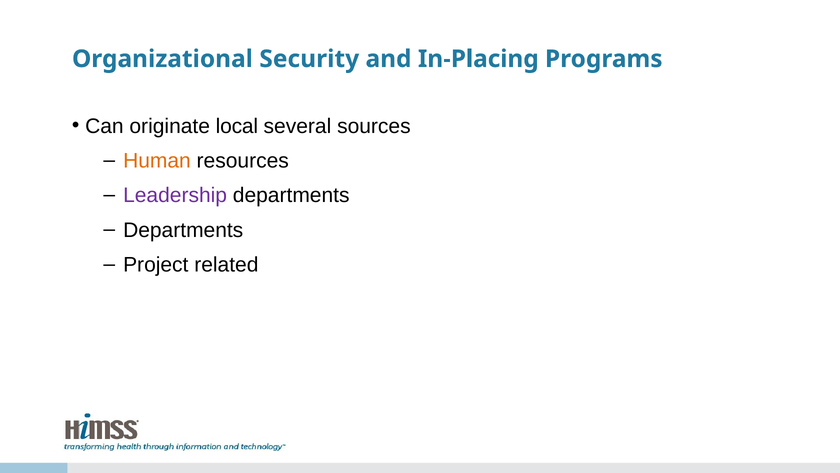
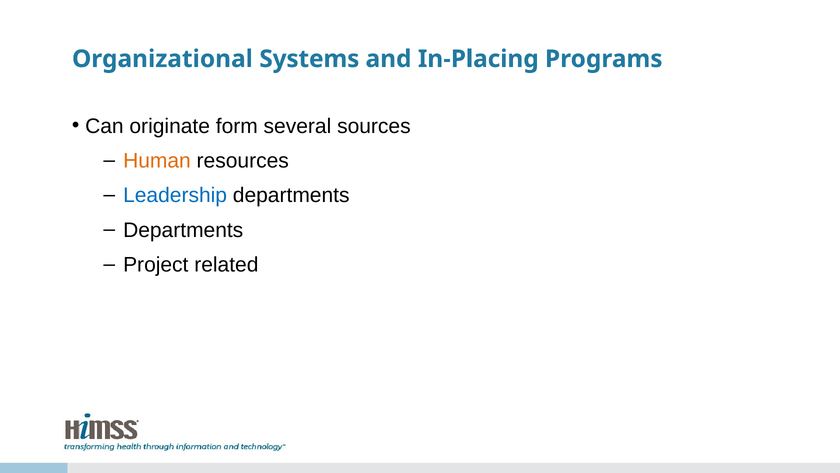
Security: Security -> Systems
local: local -> form
Leadership colour: purple -> blue
